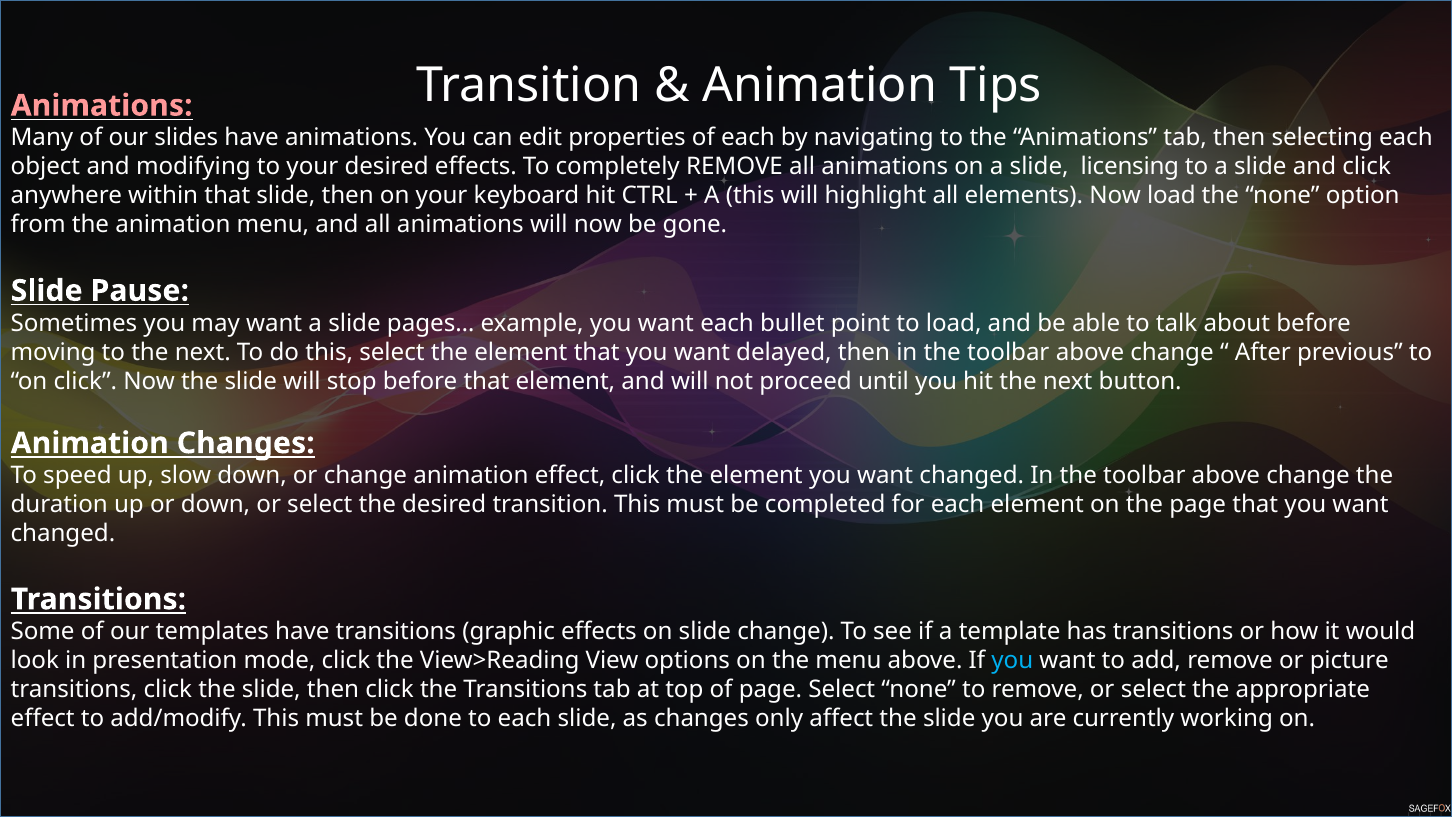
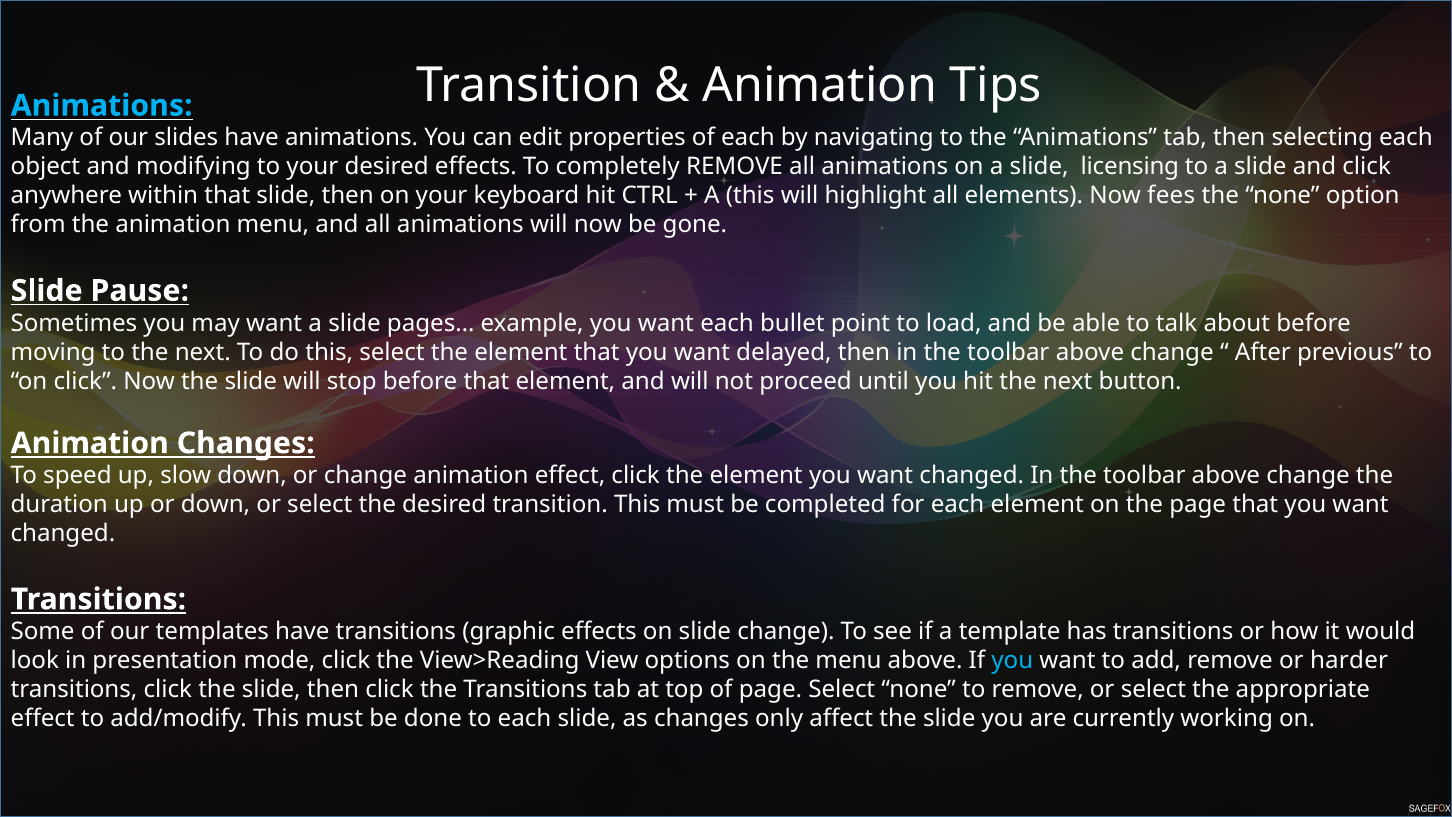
Animations at (102, 106) colour: pink -> light blue
Now load: load -> fees
picture: picture -> harder
